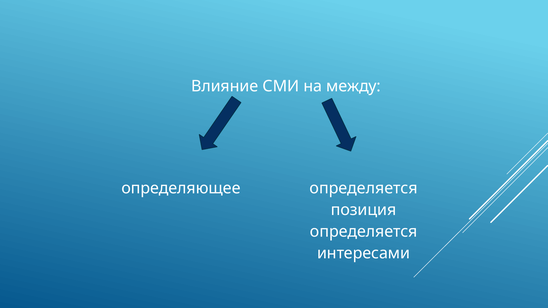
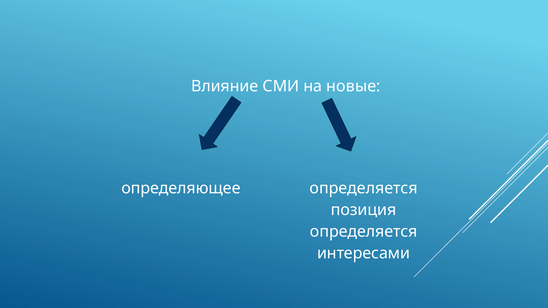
между: между -> новые
